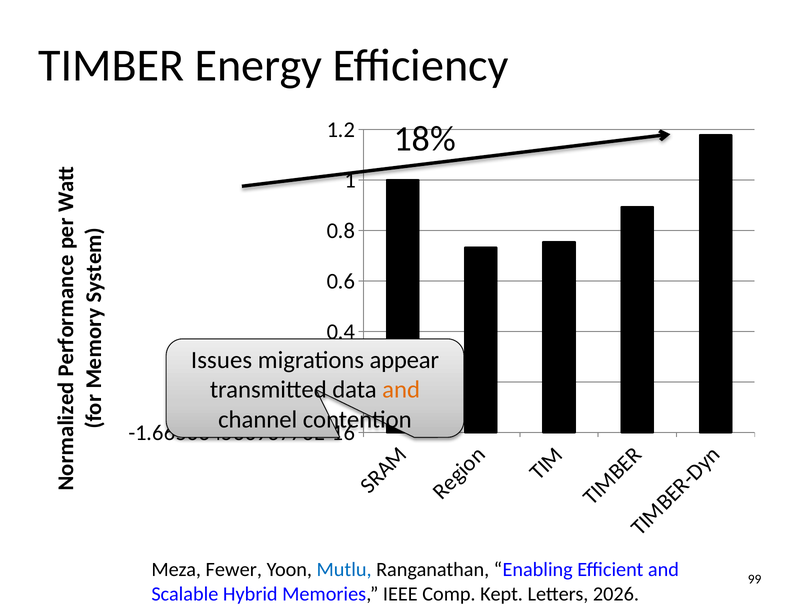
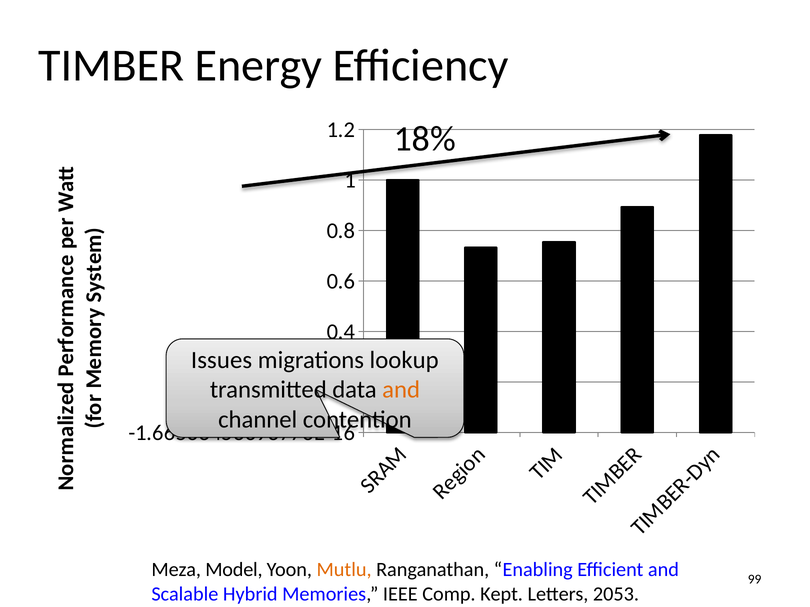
appear: appear -> lookup
Fewer: Fewer -> Model
Mutlu colour: blue -> orange
2026: 2026 -> 2053
